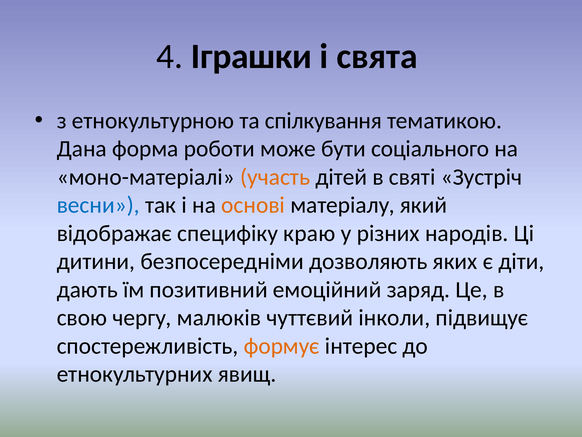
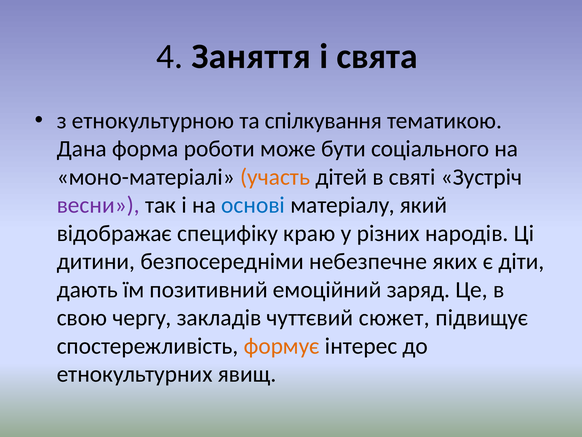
Іграшки: Іграшки -> Заняття
весни colour: blue -> purple
основі colour: orange -> blue
дозволяють: дозволяють -> небезпечне
малюків: малюків -> закладів
інколи: інколи -> сюжет
